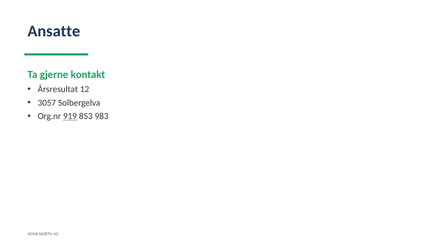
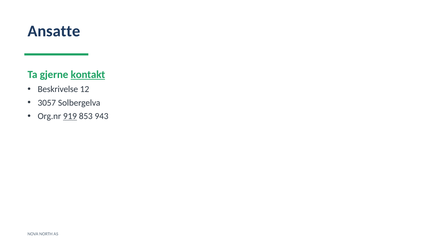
kontakt underline: none -> present
Årsresultat: Årsresultat -> Beskrivelse
983: 983 -> 943
